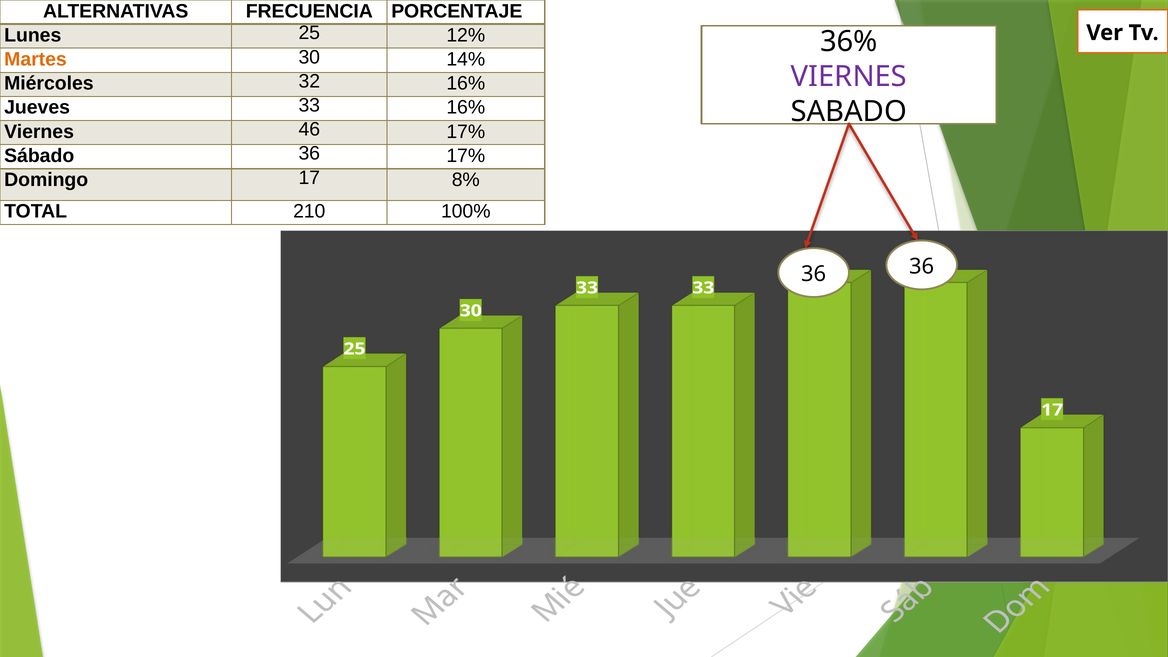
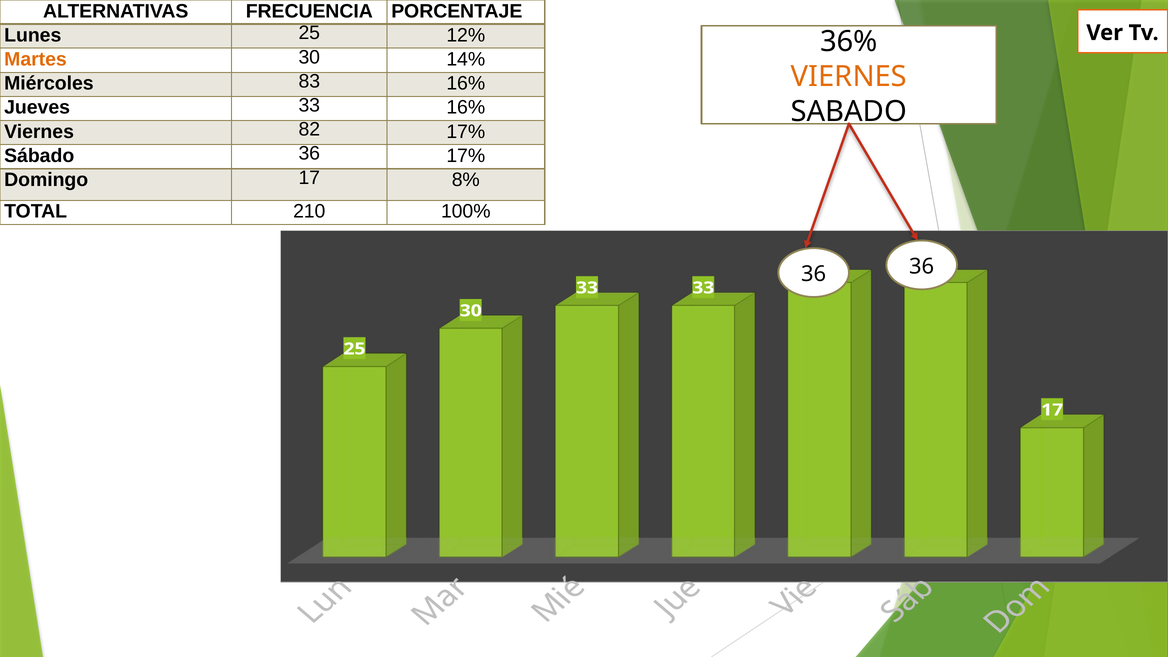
VIERNES at (849, 77) colour: purple -> orange
32: 32 -> 83
46: 46 -> 82
